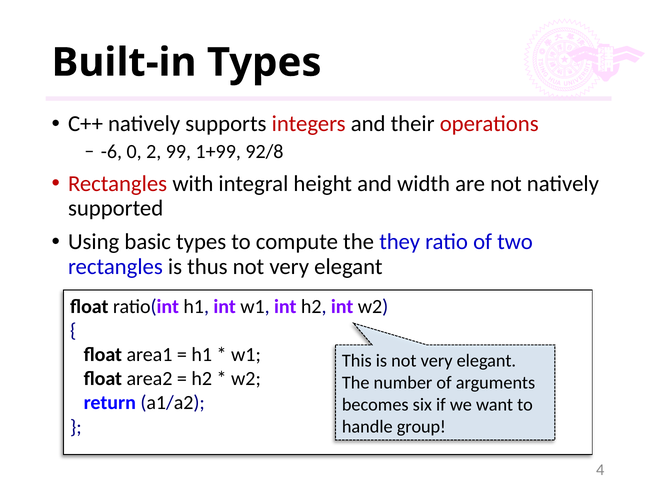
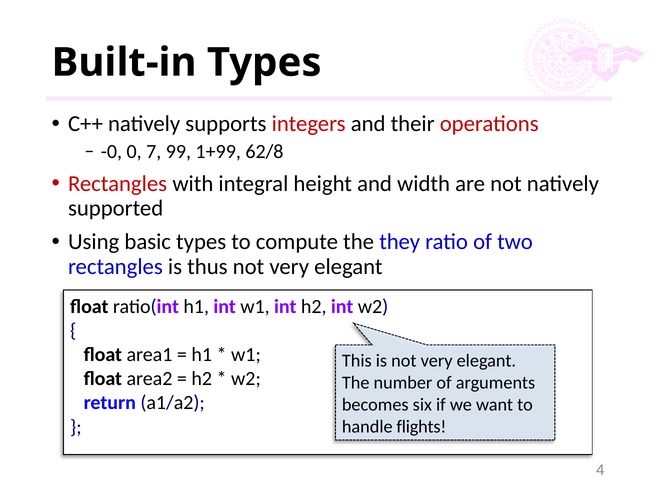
-6: -6 -> -0
2: 2 -> 7
92/8: 92/8 -> 62/8
group: group -> flights
